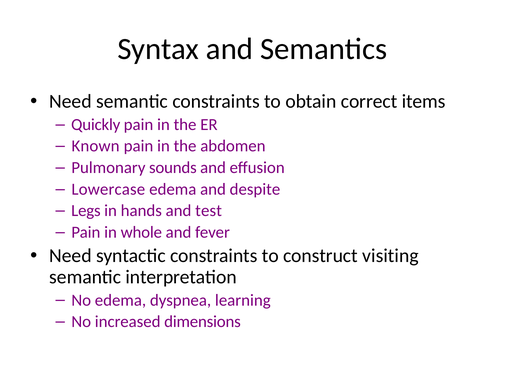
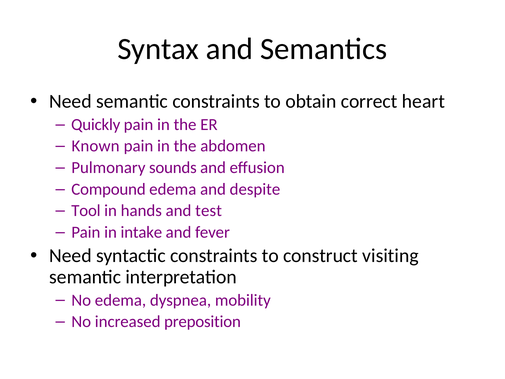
items: items -> heart
Lowercase: Lowercase -> Compound
Legs: Legs -> Tool
whole: whole -> intake
learning: learning -> mobility
dimensions: dimensions -> preposition
